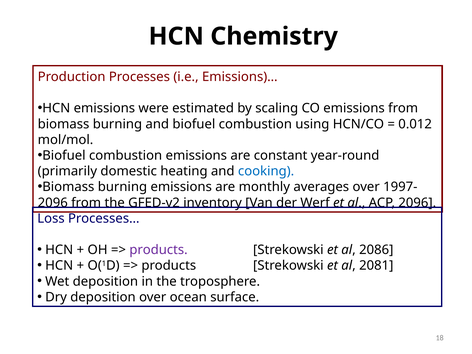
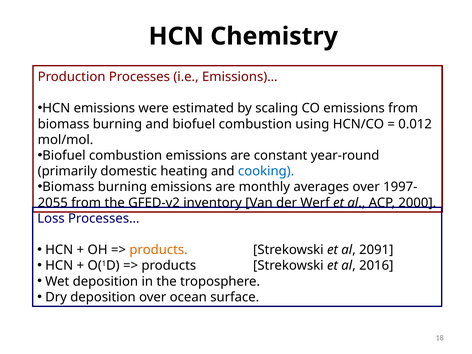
2096 at (53, 203): 2096 -> 2055
ACP 2096: 2096 -> 2000
products at (159, 250) colour: purple -> orange
2086: 2086 -> 2091
2081: 2081 -> 2016
